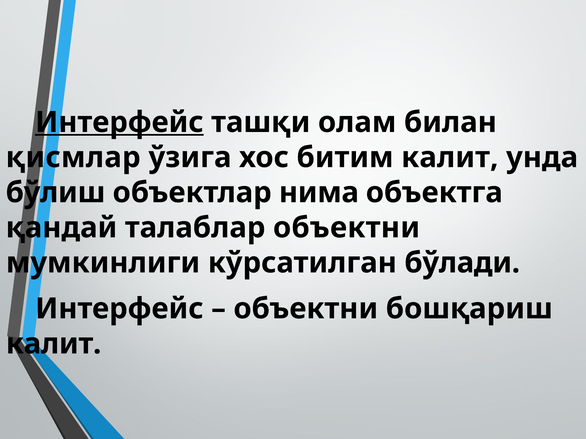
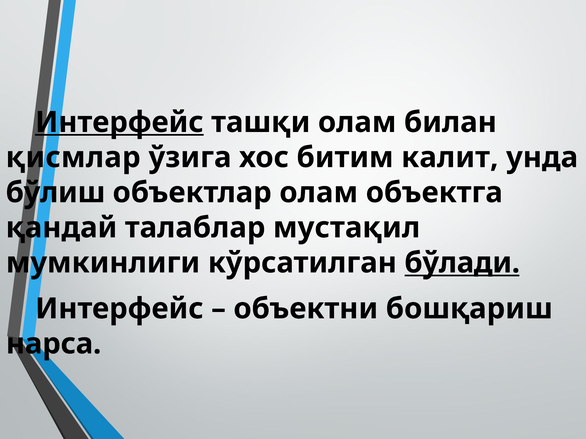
объектлар нима: нима -> олам
талаблар объектни: объектни -> мустақил
бўлади underline: none -> present
калит at (54, 344): калит -> нарса
